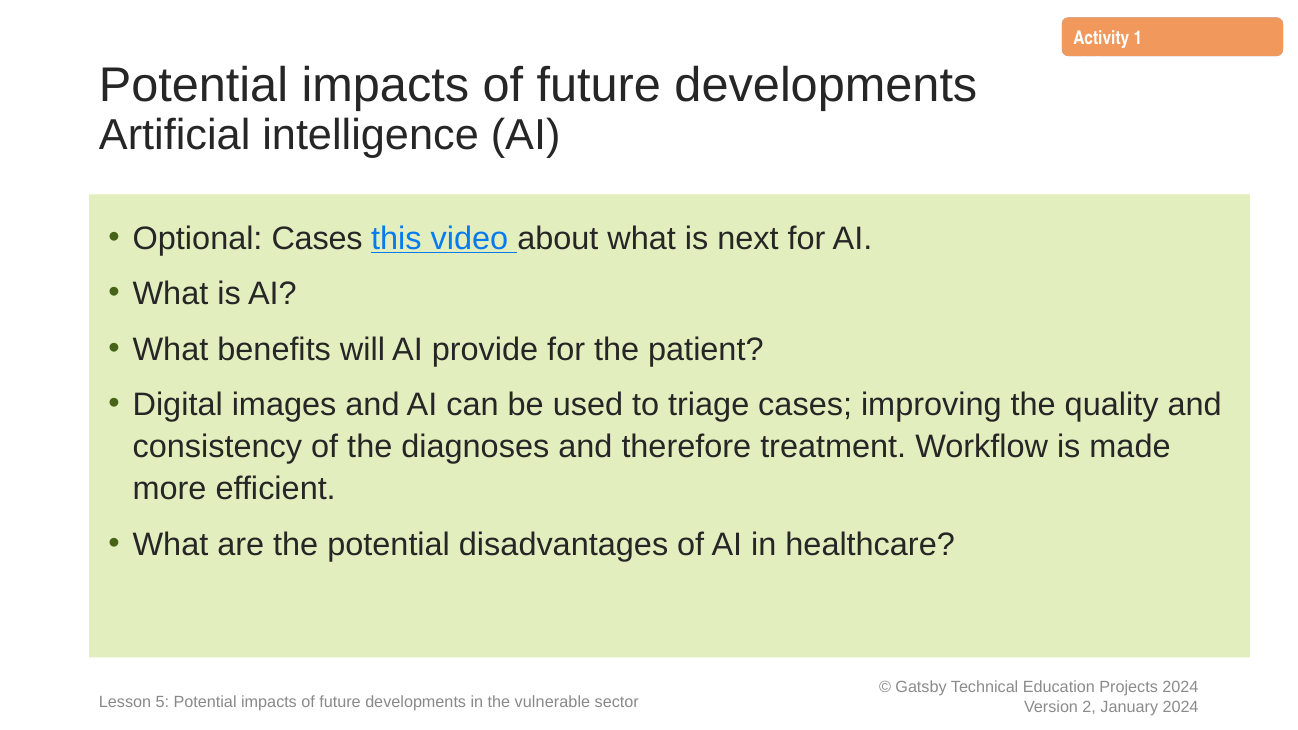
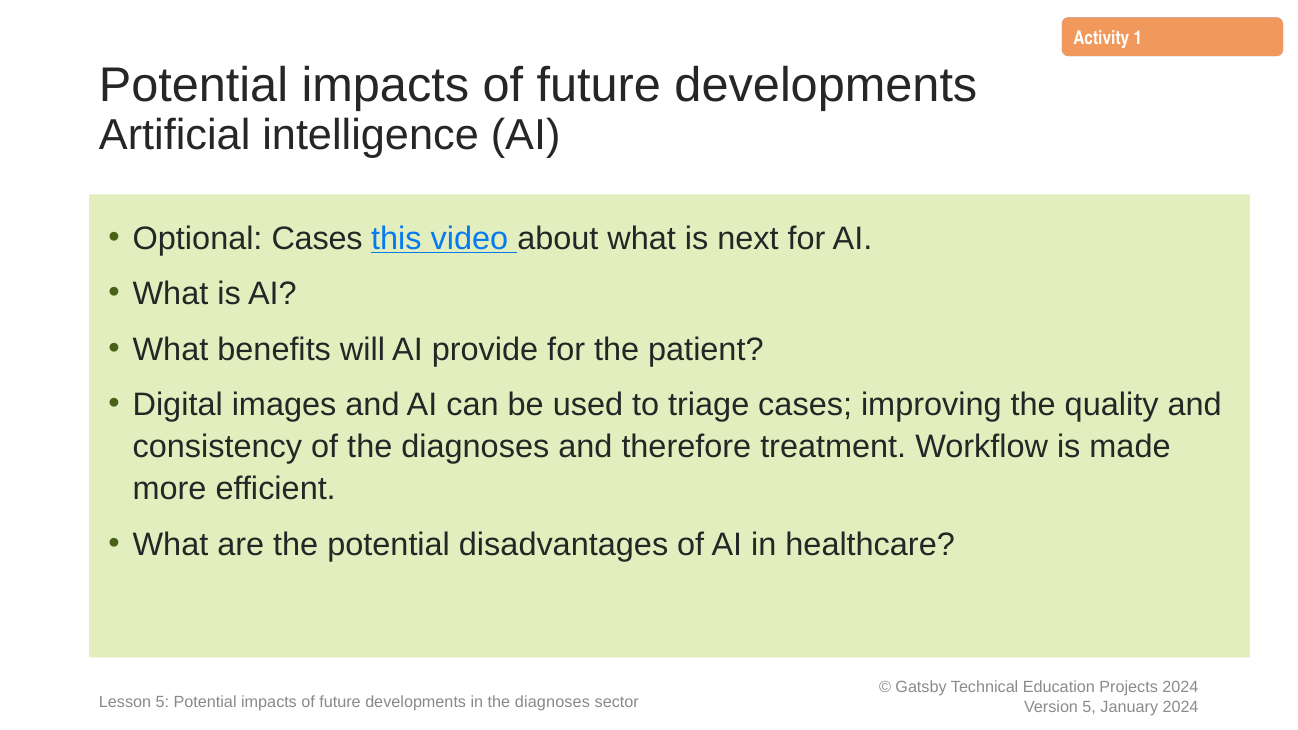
in the vulnerable: vulnerable -> diagnoses
2 at (1089, 707): 2 -> 5
